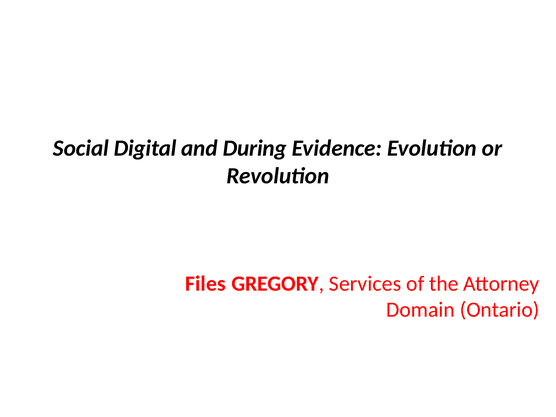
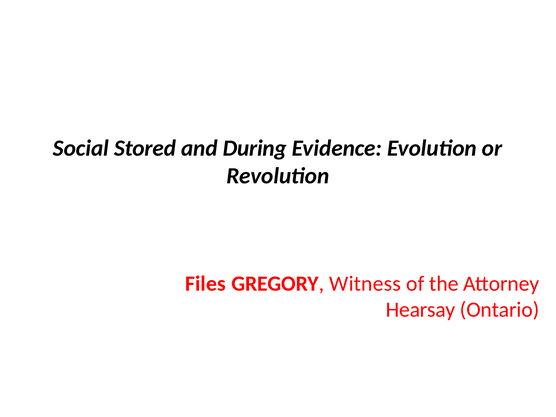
Digital: Digital -> Stored
Services: Services -> Witness
Domain: Domain -> Hearsay
